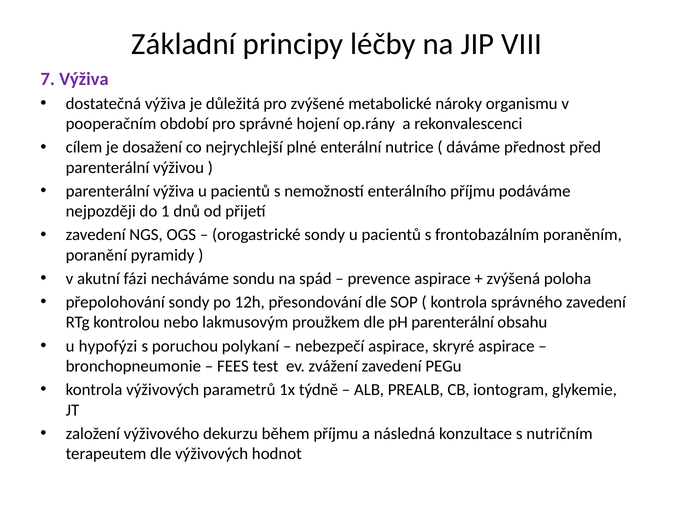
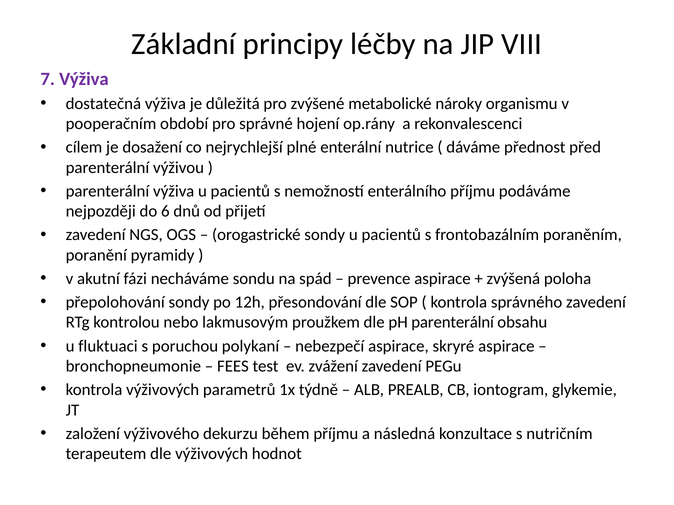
1: 1 -> 6
hypofýzi: hypofýzi -> fluktuaci
